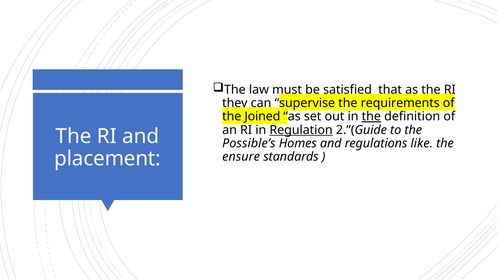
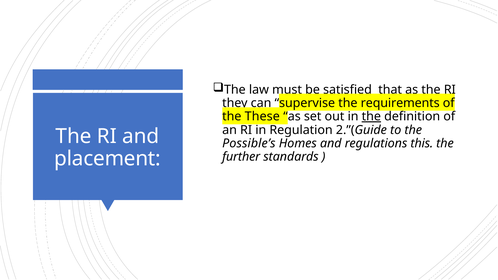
Joined: Joined -> These
Regulation underline: present -> none
like: like -> this
ensure: ensure -> further
